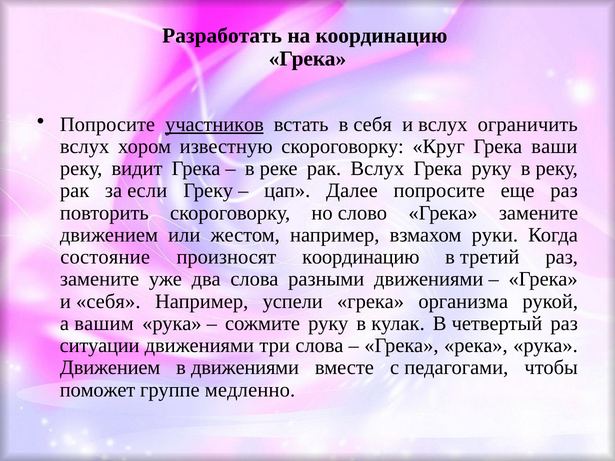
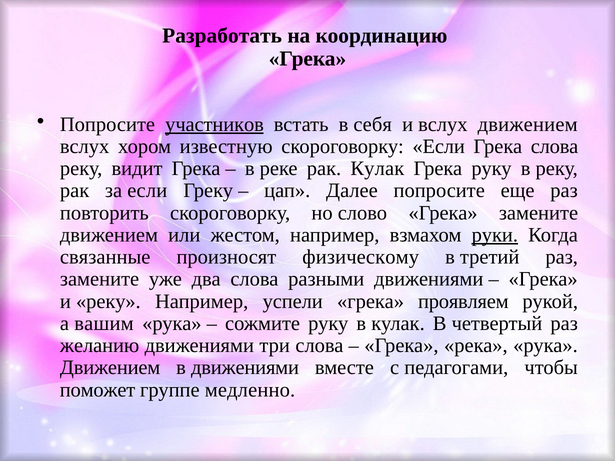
вслух ограничить: ограничить -> движением
скороговорку Круг: Круг -> Если
Грека ваши: ваши -> слова
рак Вслух: Вслух -> Кулак
руки underline: none -> present
состояние: состояние -> связанные
произносят координацию: координацию -> физическому
и себя: себя -> реку
организма: организма -> проявляем
ситуации: ситуации -> желанию
